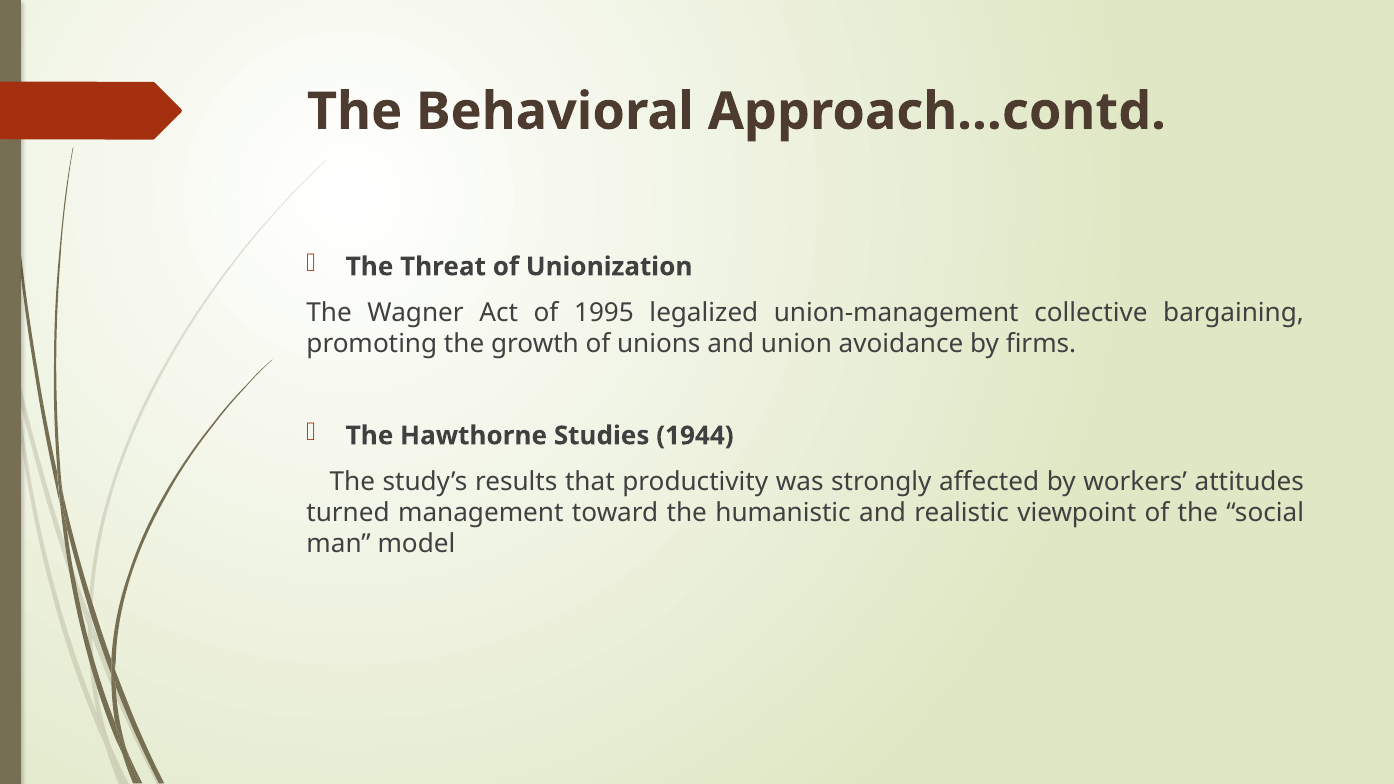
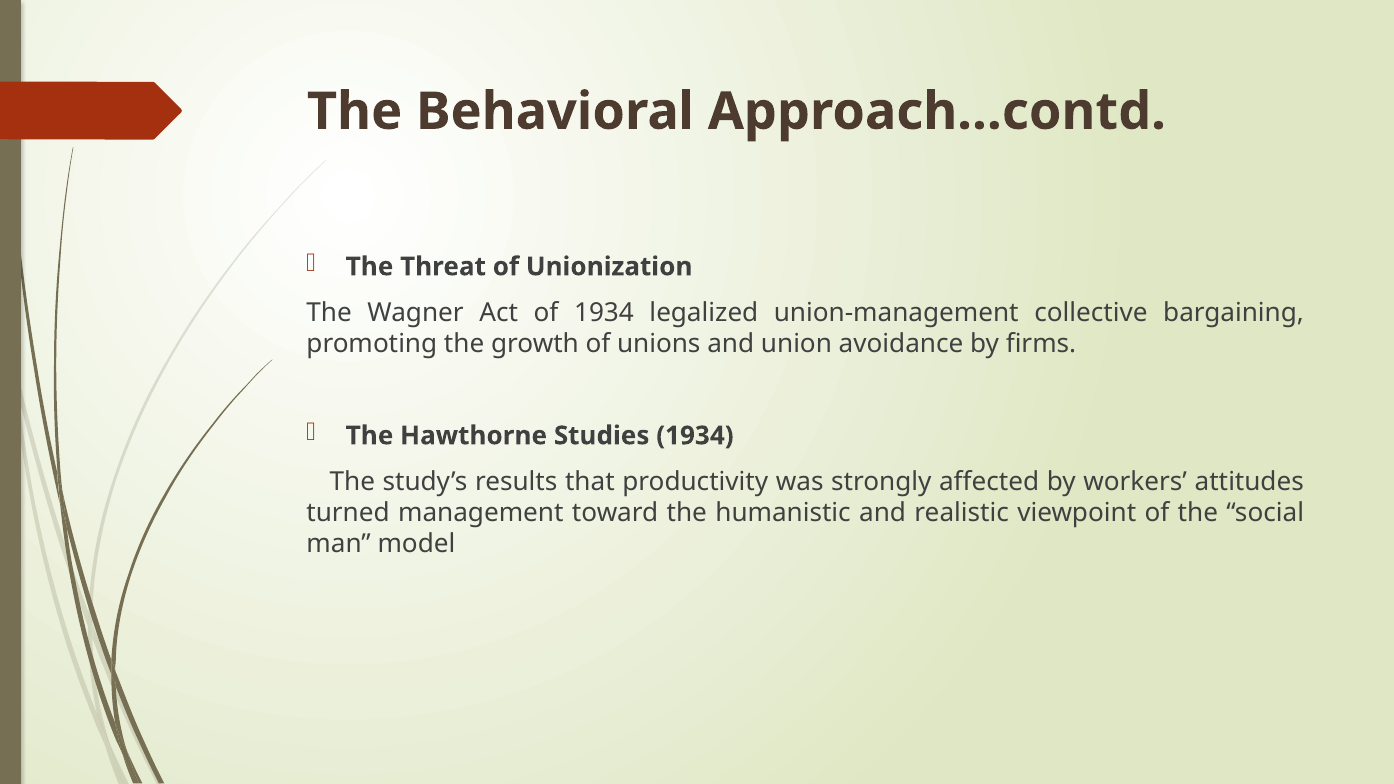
of 1995: 1995 -> 1934
Studies 1944: 1944 -> 1934
